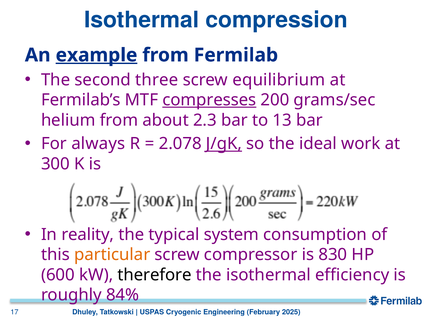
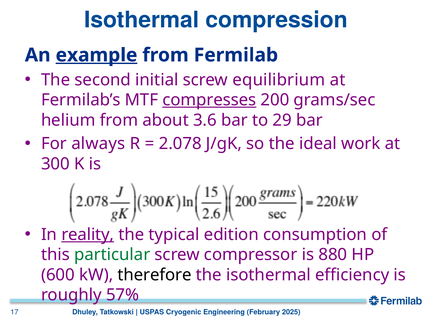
three: three -> initial
2.3: 2.3 -> 3.6
13: 13 -> 29
J/gK underline: present -> none
reality underline: none -> present
system: system -> edition
particular colour: orange -> green
830: 830 -> 880
84%: 84% -> 57%
